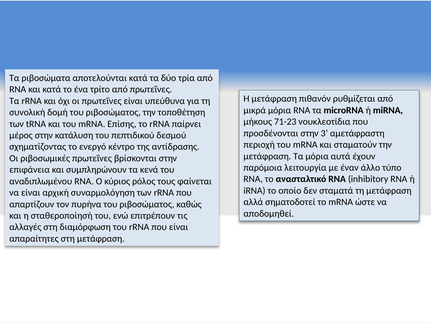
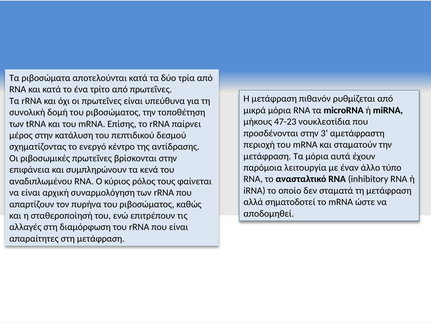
71-23: 71-23 -> 47-23
